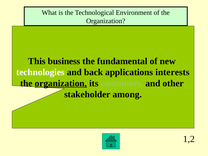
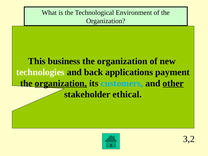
fundamental at (122, 61): fundamental -> organization
interests: interests -> payment
customers colour: light green -> light blue
other underline: none -> present
among: among -> ethical
1,2: 1,2 -> 3,2
